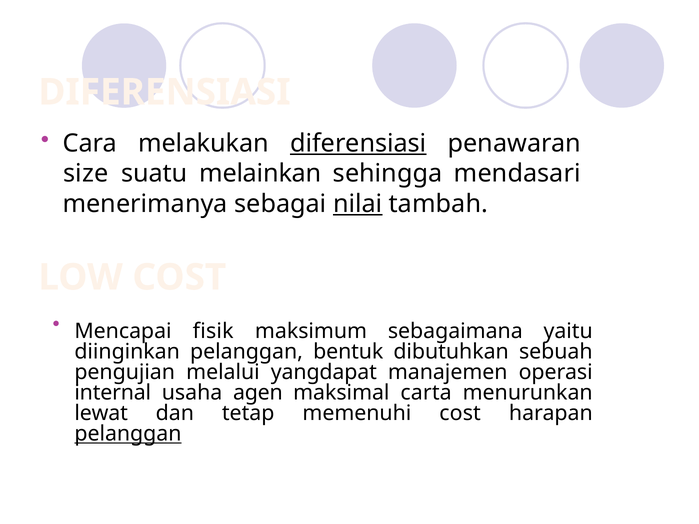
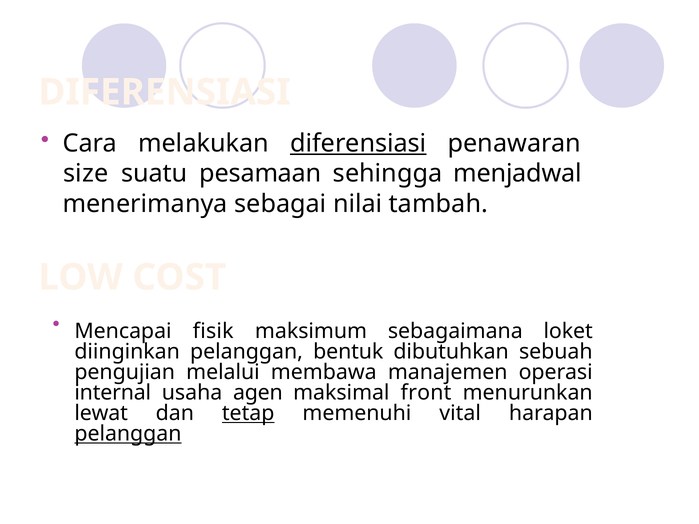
melainkan: melainkan -> pesamaan
mendasari: mendasari -> menjadwal
nilai underline: present -> none
yaitu: yaitu -> loket
yangdapat: yangdapat -> membawa
carta: carta -> front
tetap underline: none -> present
memenuhi cost: cost -> vital
